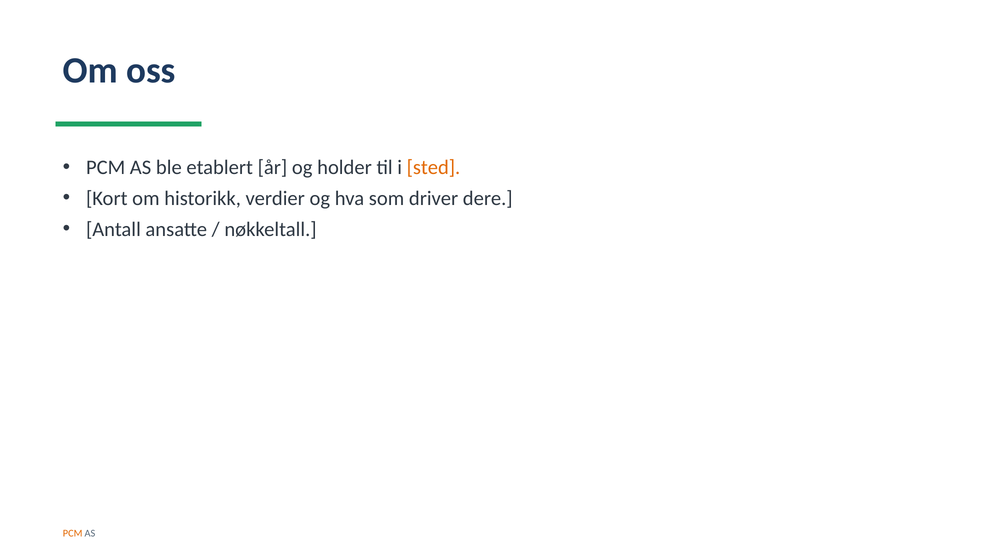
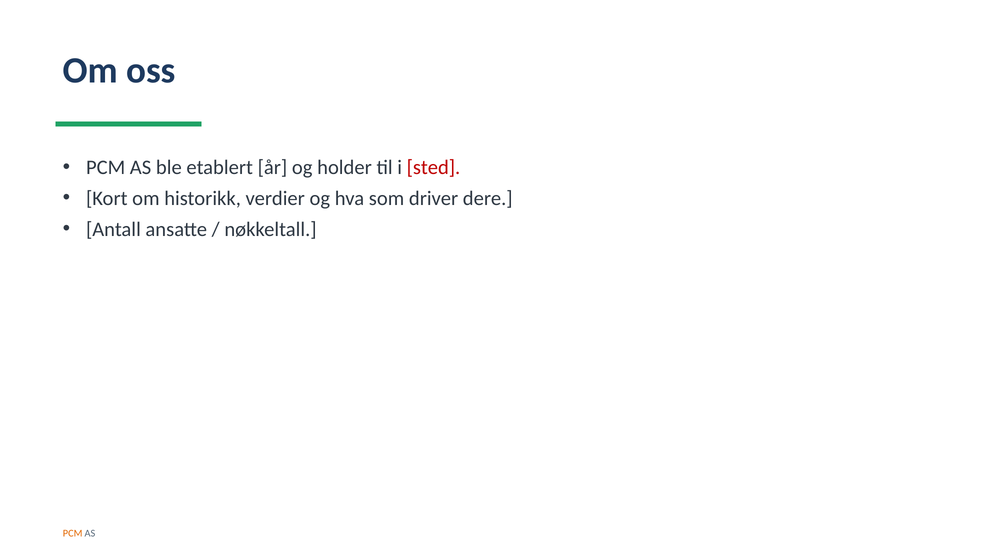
sted colour: orange -> red
